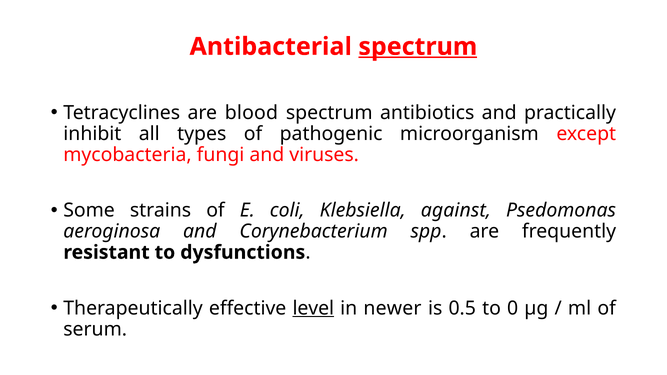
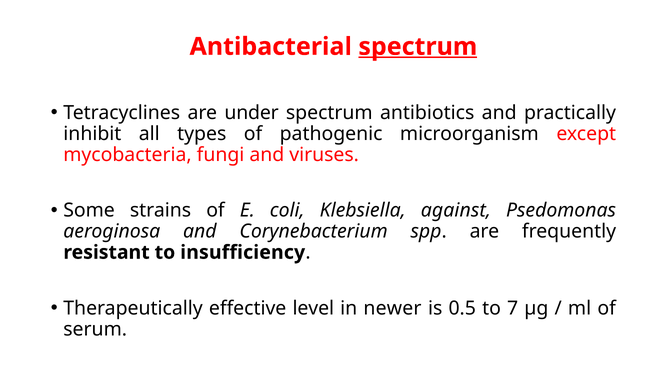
blood: blood -> under
dysfunctions: dysfunctions -> insufficiency
level underline: present -> none
0: 0 -> 7
